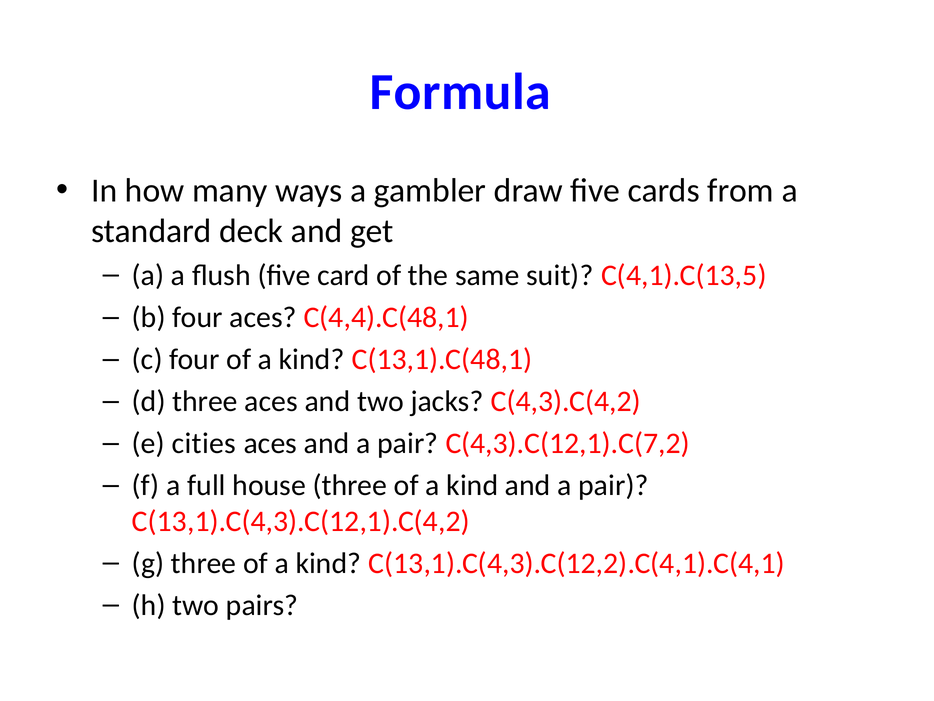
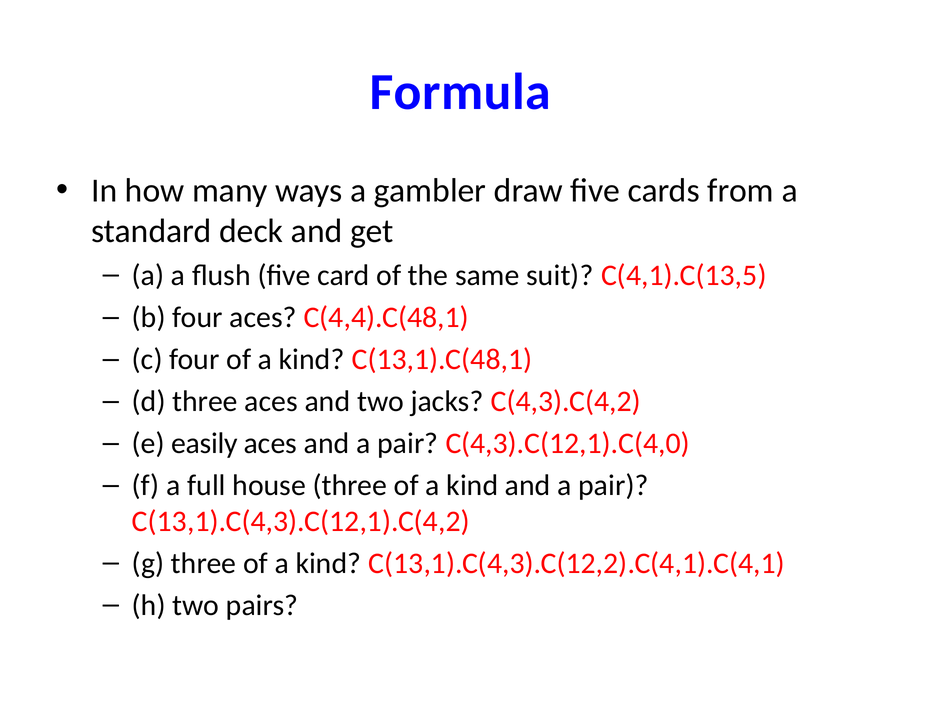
cities: cities -> easily
C(4,3).C(12,1).C(7,2: C(4,3).C(12,1).C(7,2 -> C(4,3).C(12,1).C(4,0
